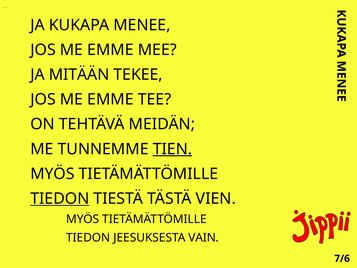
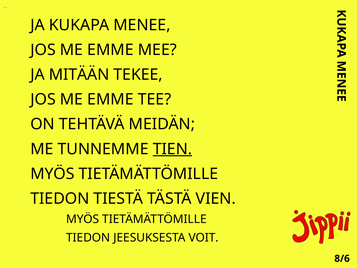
TIEDON at (60, 198) underline: present -> none
VAIN: VAIN -> VOIT
7/6: 7/6 -> 8/6
